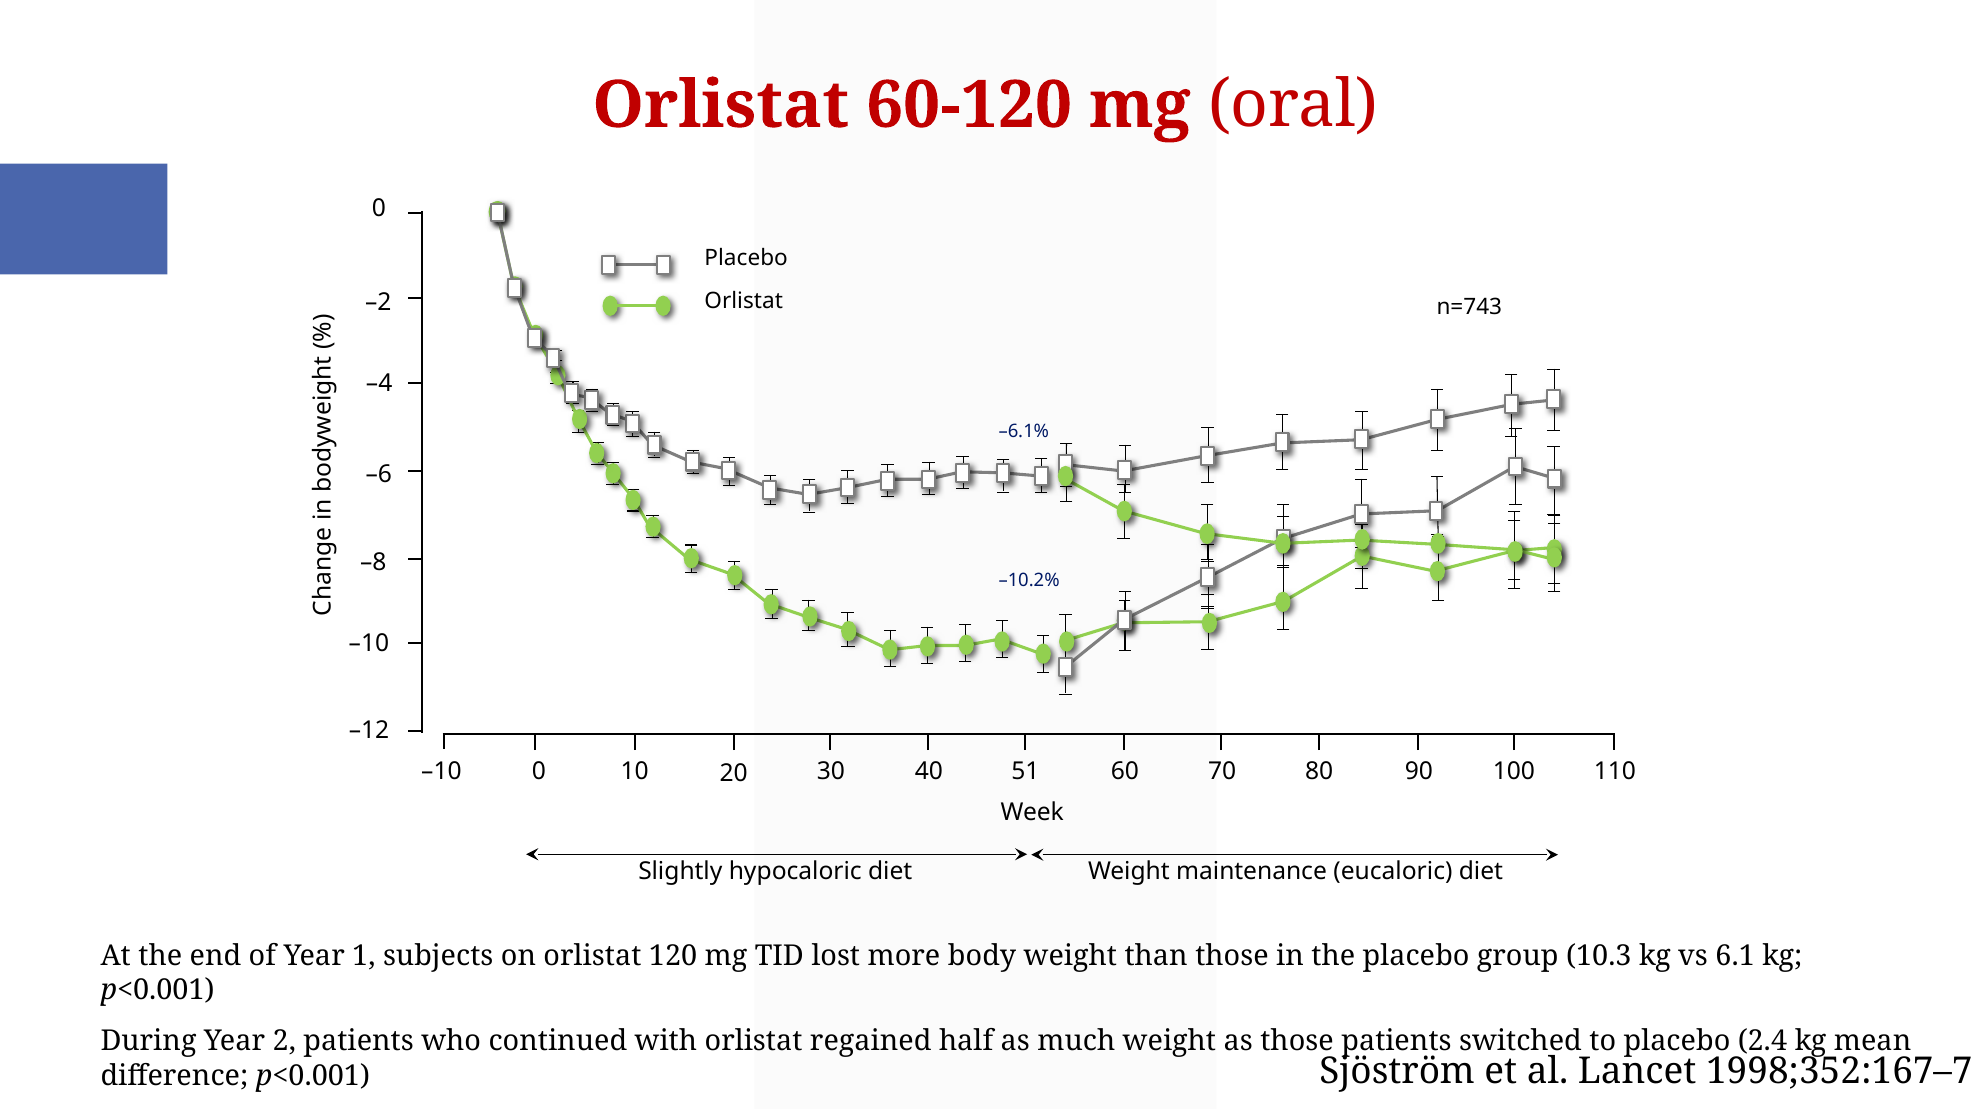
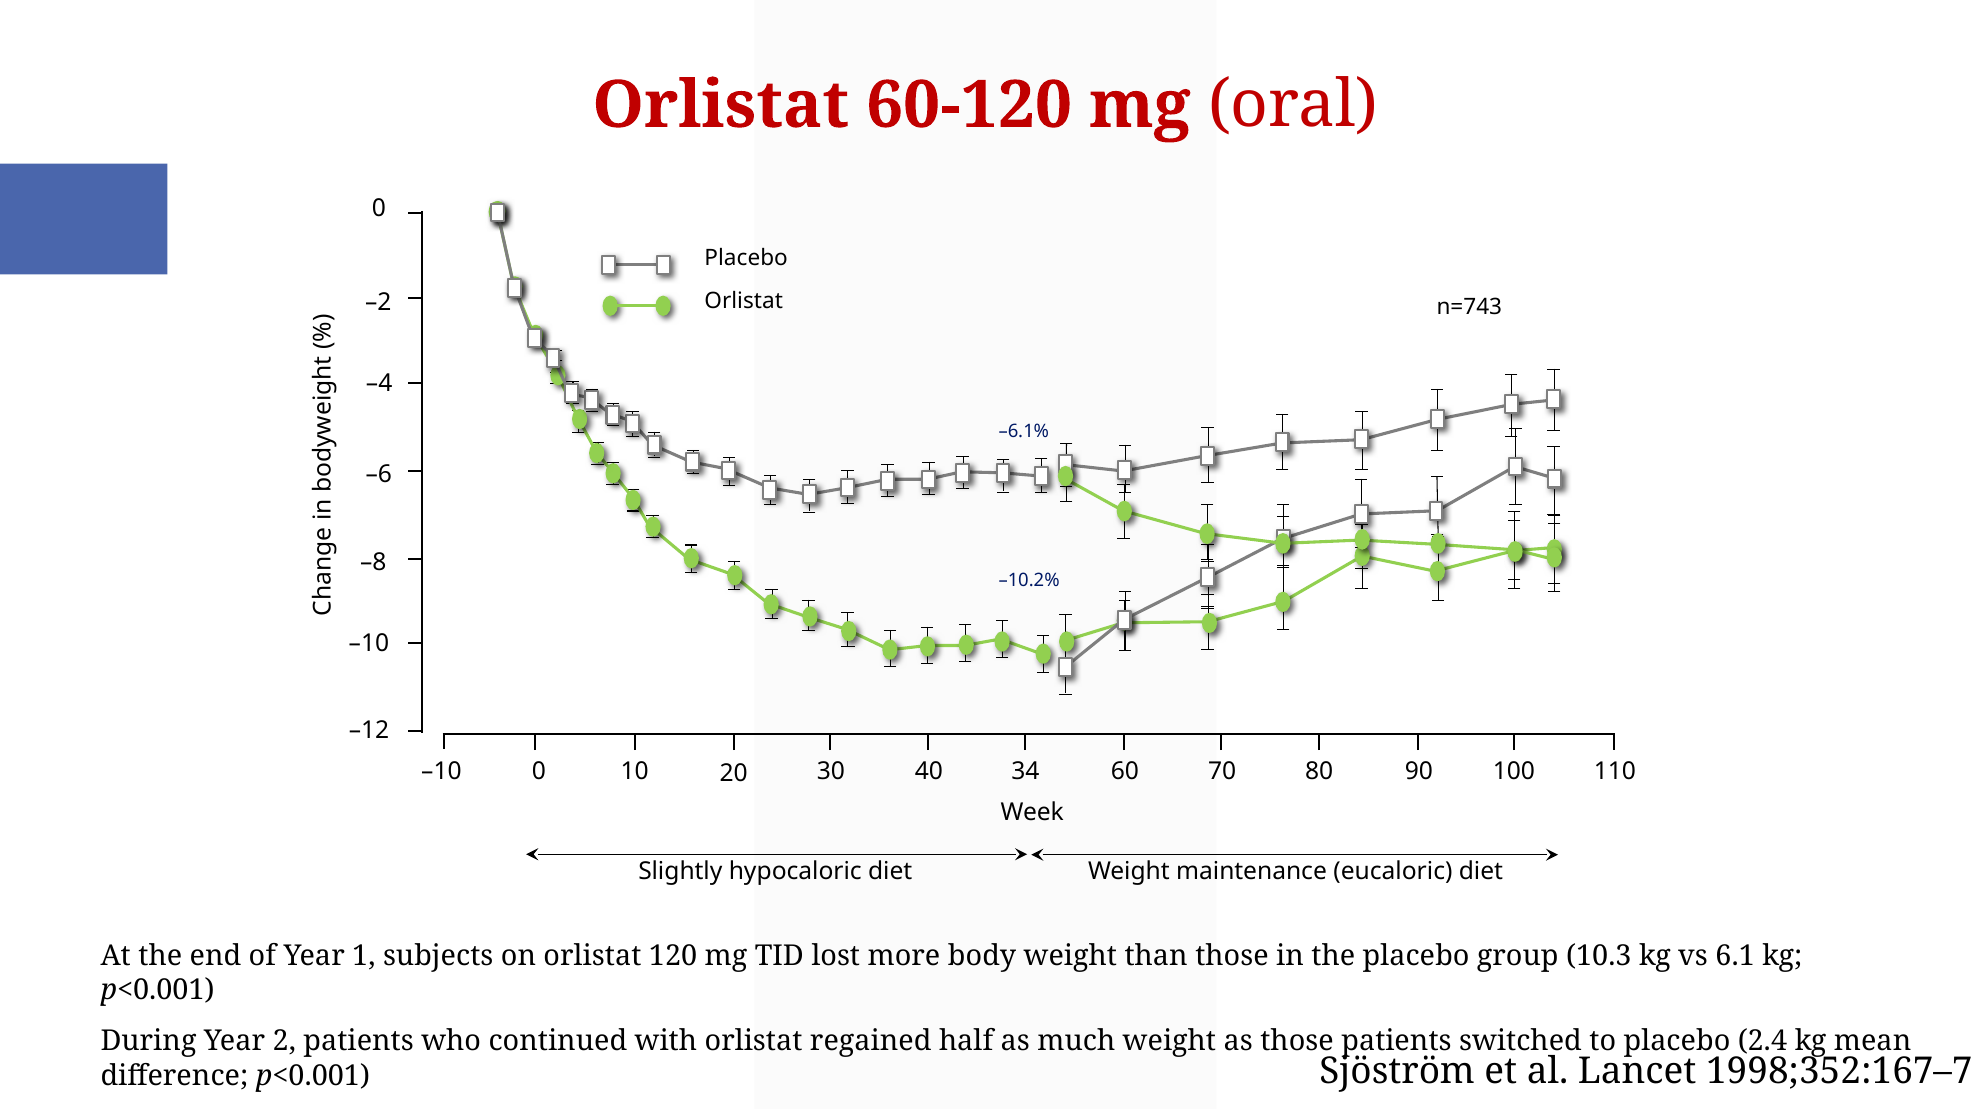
51: 51 -> 34
